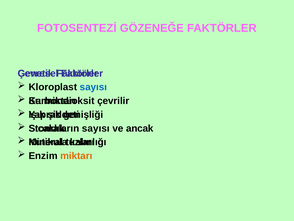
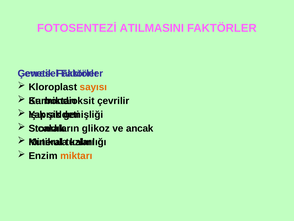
GÖZENEĞE: GÖZENEĞE -> ATILMASINI
sayısı at (93, 87) colour: blue -> orange
sayısı at (96, 128): sayısı -> glikoz
